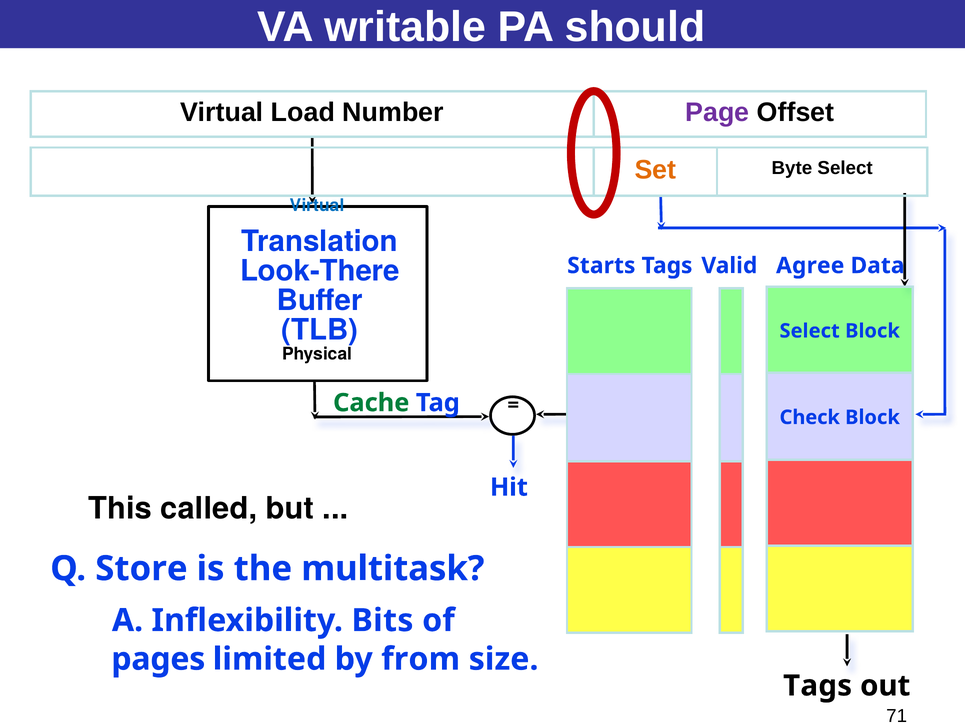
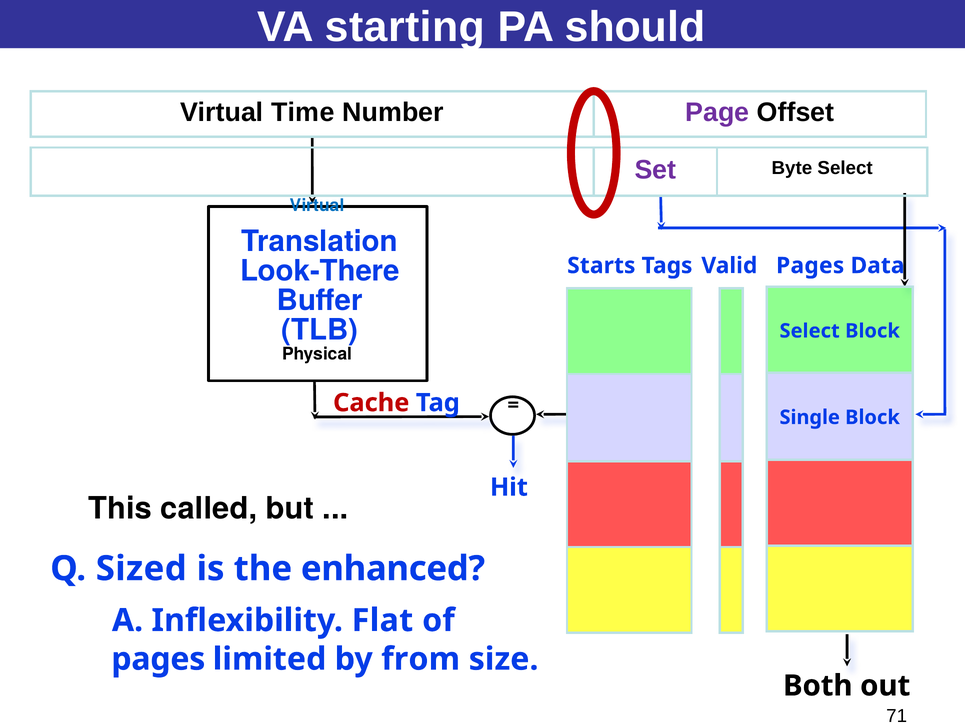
writable: writable -> starting
Load: Load -> Time
Set colour: orange -> purple
Tags Agree: Agree -> Pages
Cache colour: green -> red
Check: Check -> Single
Store: Store -> Sized
multitask: multitask -> enhanced
Bits: Bits -> Flat
Tags at (818, 686): Tags -> Both
